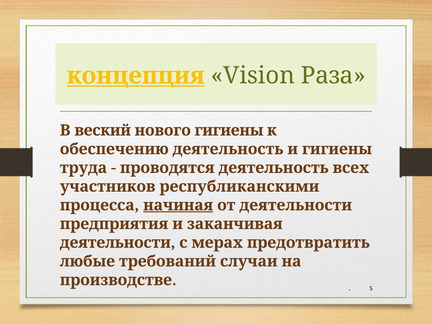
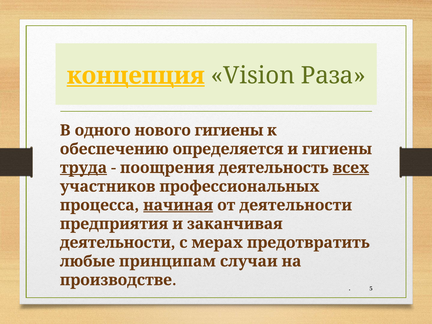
веский: веский -> одного
обеспечению деятельность: деятельность -> определяется
труда underline: none -> present
проводятся: проводятся -> поощрения
всех underline: none -> present
республиканскими: республиканскими -> профессиональных
требований: требований -> принципам
